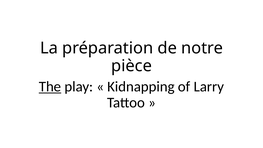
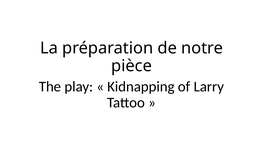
The underline: present -> none
